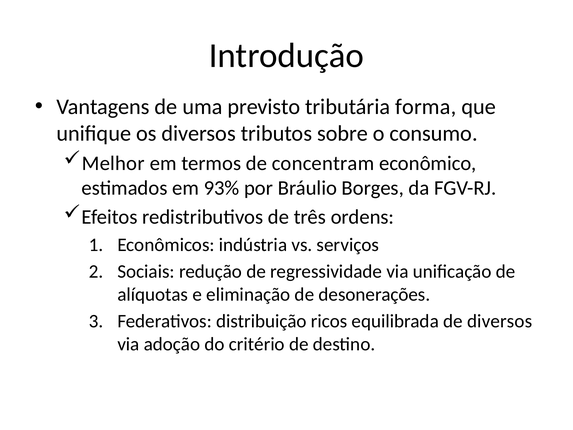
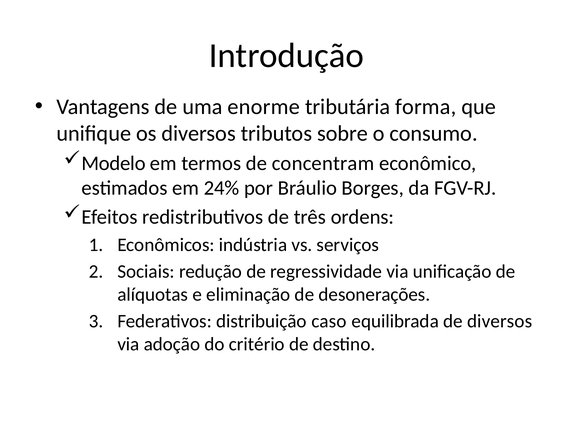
previsto: previsto -> enorme
Melhor: Melhor -> Modelo
93%: 93% -> 24%
ricos: ricos -> caso
